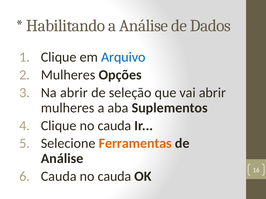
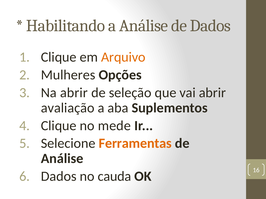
Arquivo colour: blue -> orange
mulheres at (68, 108): mulheres -> avaliação
Clique no cauda: cauda -> mede
Cauda at (59, 177): Cauda -> Dados
